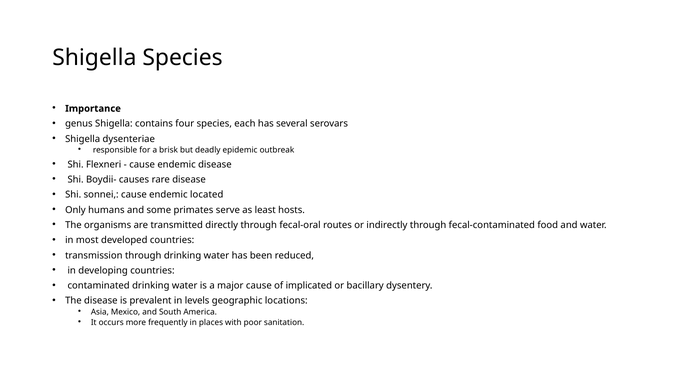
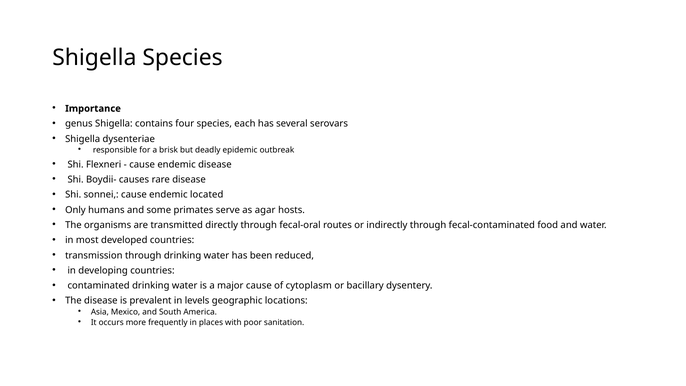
least: least -> agar
implicated: implicated -> cytoplasm
